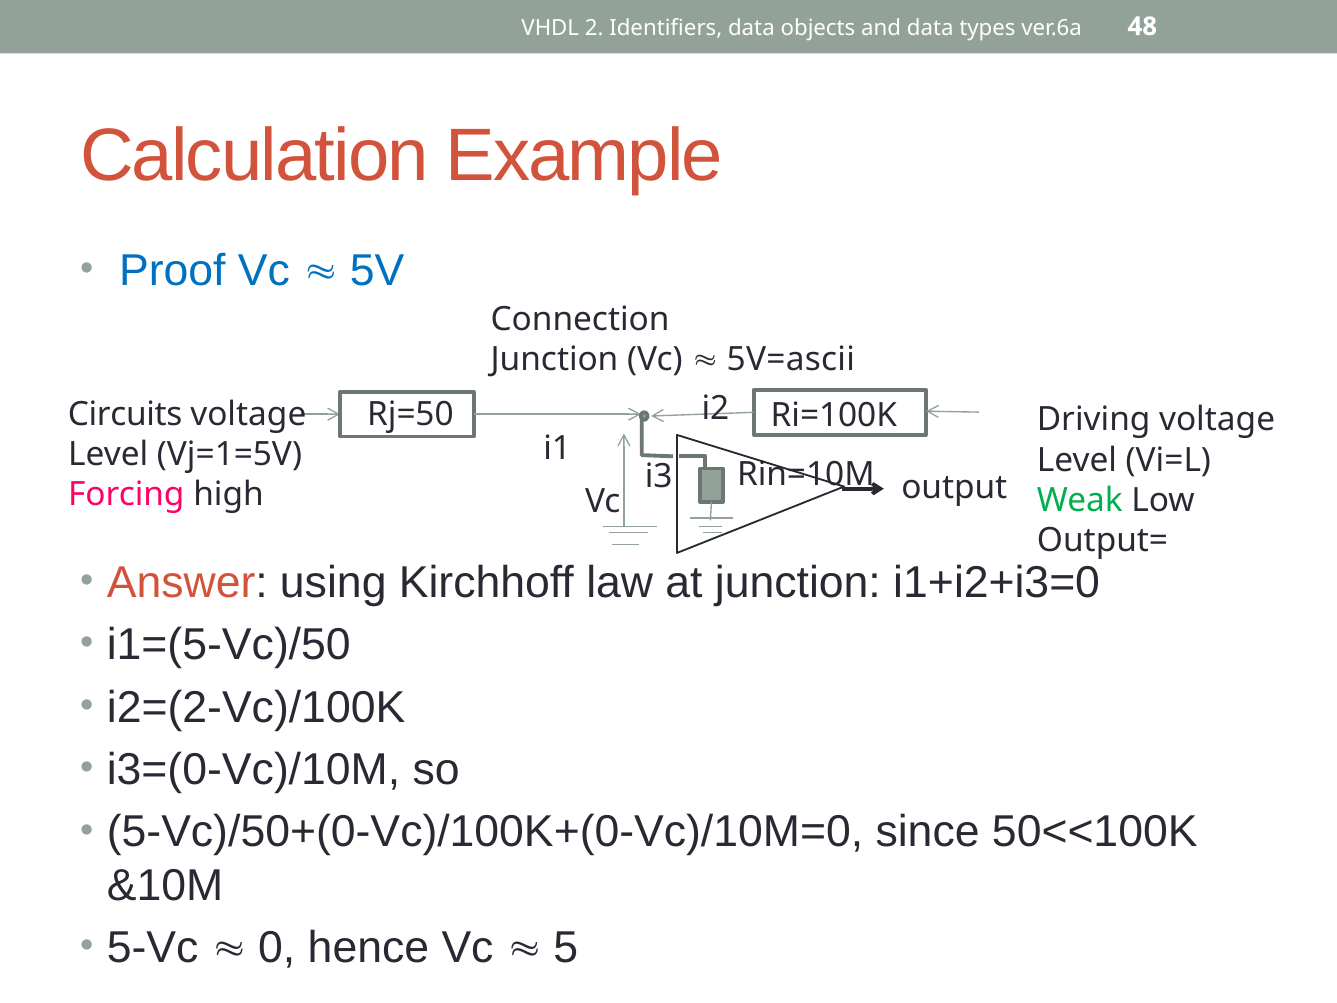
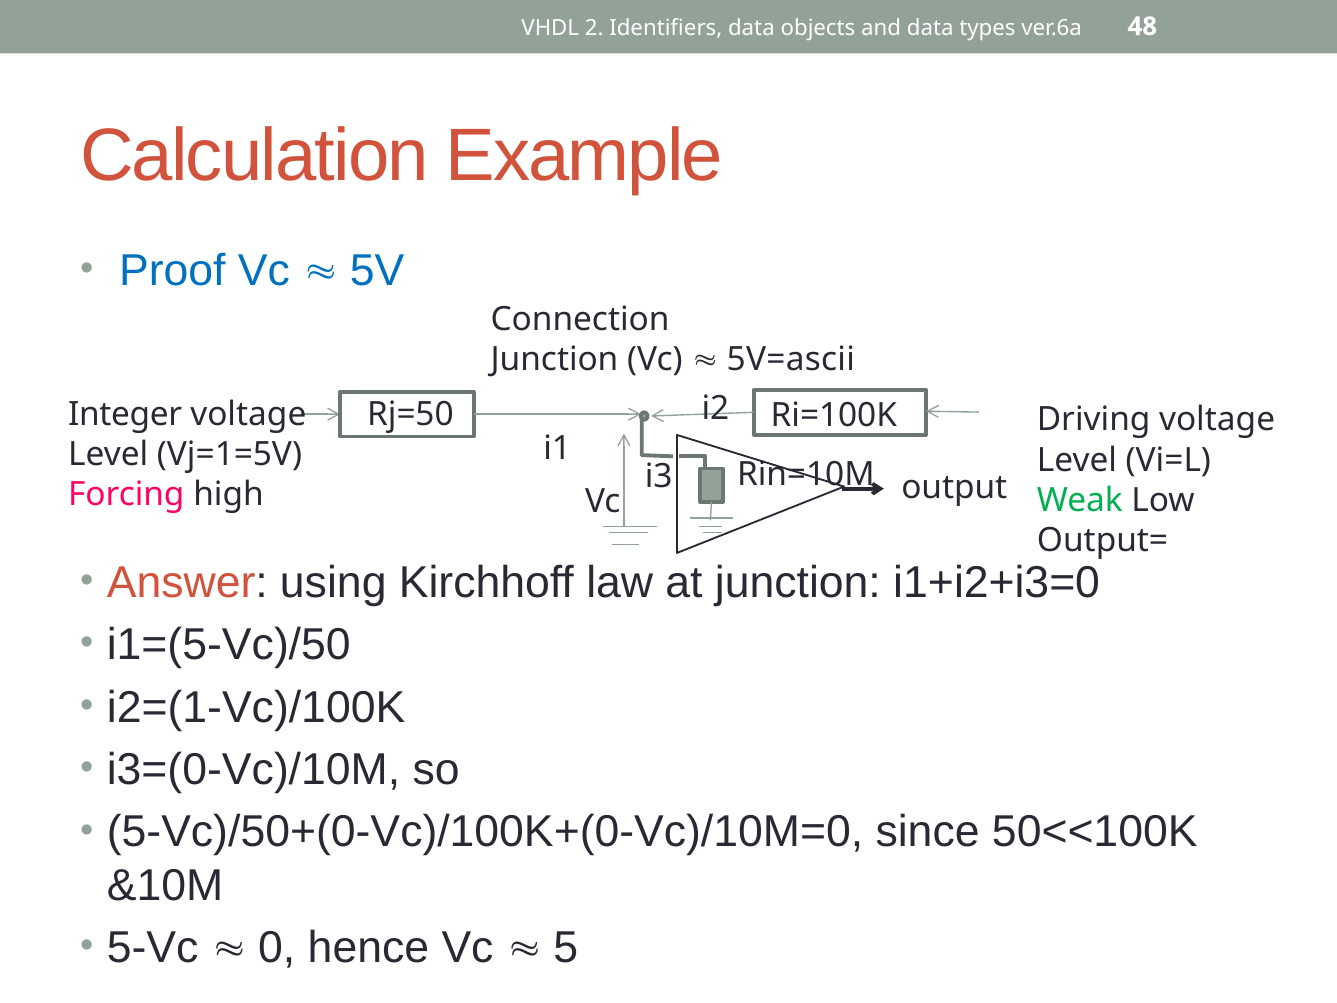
Circuits: Circuits -> Integer
i2=(2-Vc)/100K: i2=(2-Vc)/100K -> i2=(1-Vc)/100K
